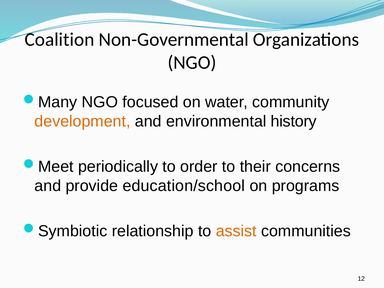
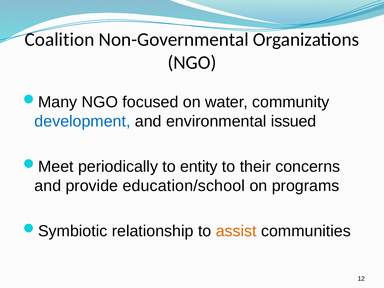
development colour: orange -> blue
history: history -> issued
order: order -> entity
